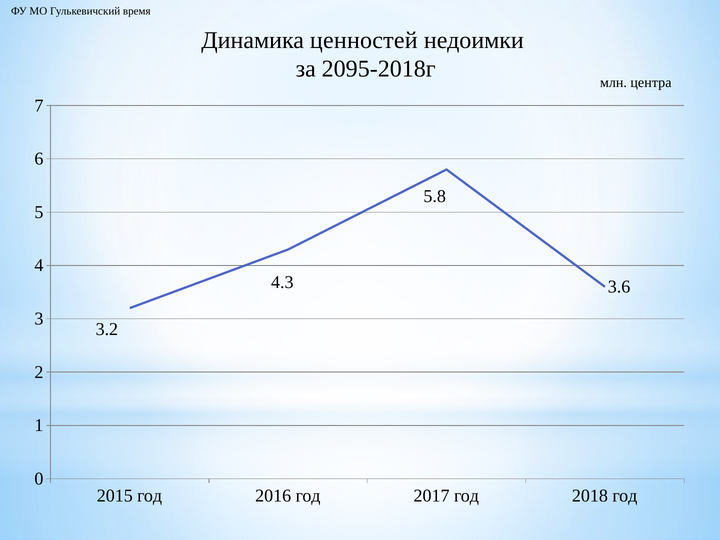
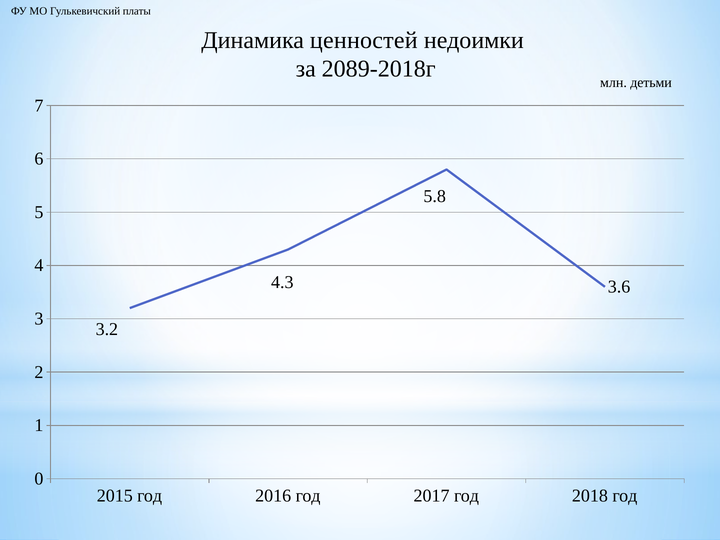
время: время -> платы
2095-2018г: 2095-2018г -> 2089-2018г
центра: центра -> детьми
